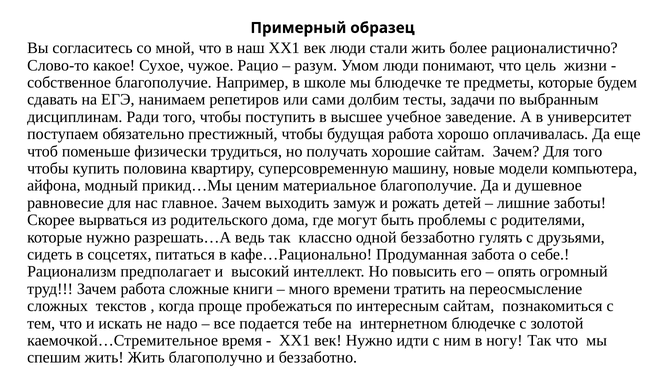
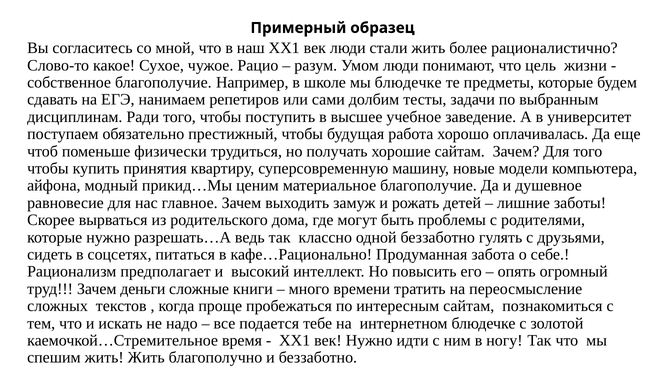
половина: половина -> принятия
Зачем работа: работа -> деньги
